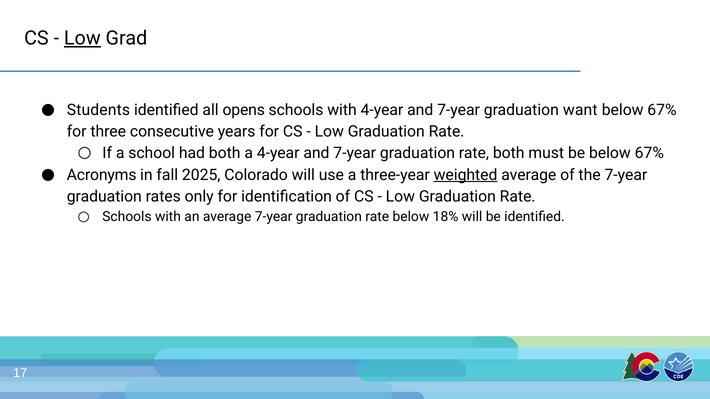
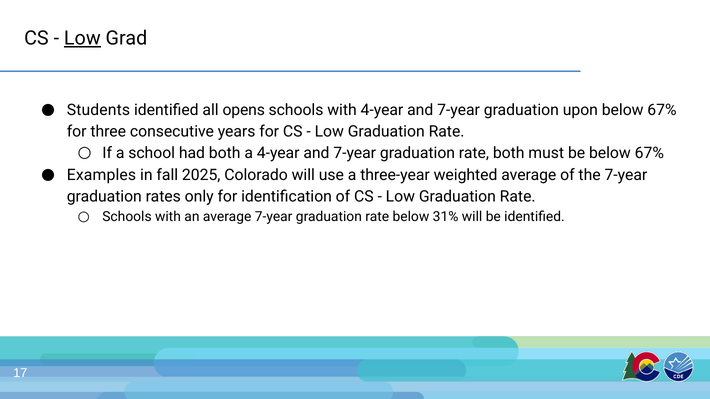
want: want -> upon
Acronyms: Acronyms -> Examples
weighted underline: present -> none
18%: 18% -> 31%
